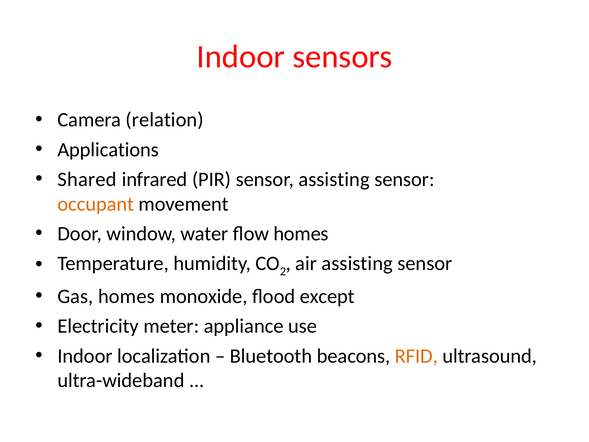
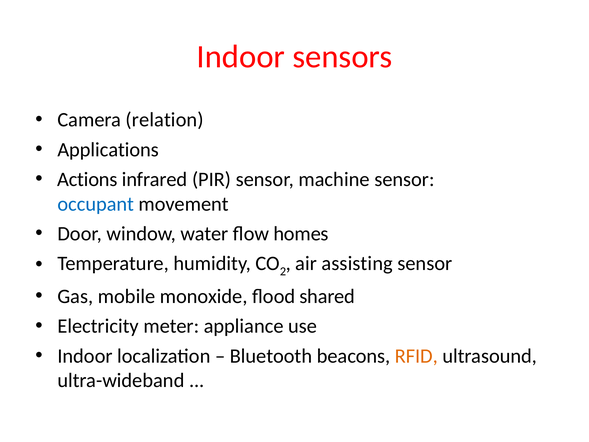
Shared: Shared -> Actions
sensor assisting: assisting -> machine
occupant colour: orange -> blue
Gas homes: homes -> mobile
except: except -> shared
